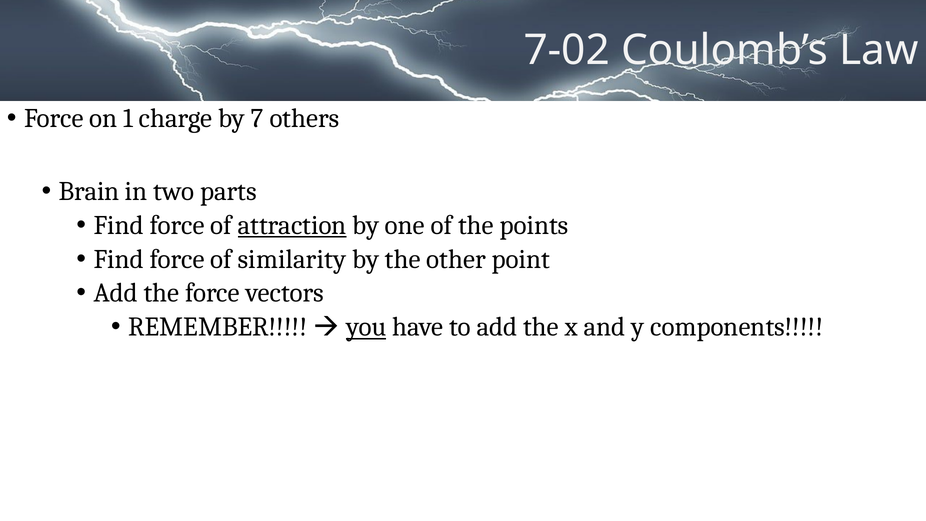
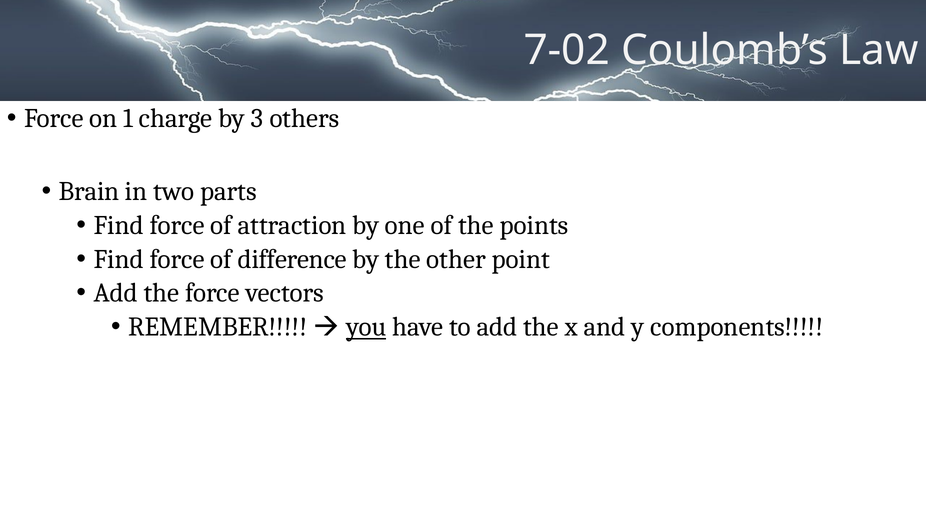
7: 7 -> 3
attraction underline: present -> none
similarity: similarity -> difference
